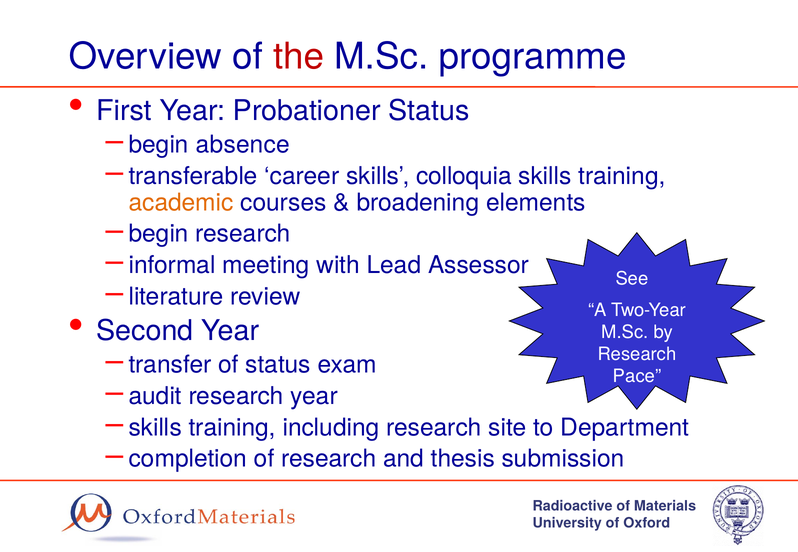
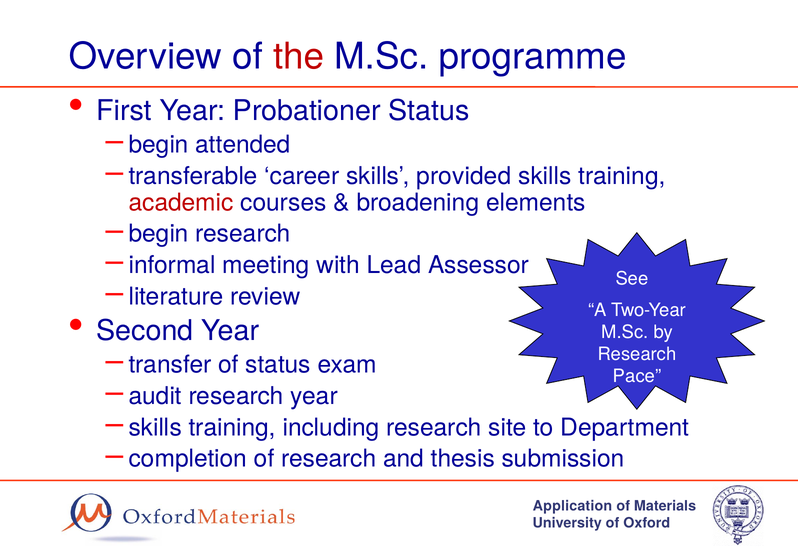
absence: absence -> attended
colloquia: colloquia -> provided
academic colour: orange -> red
Radioactive: Radioactive -> Application
